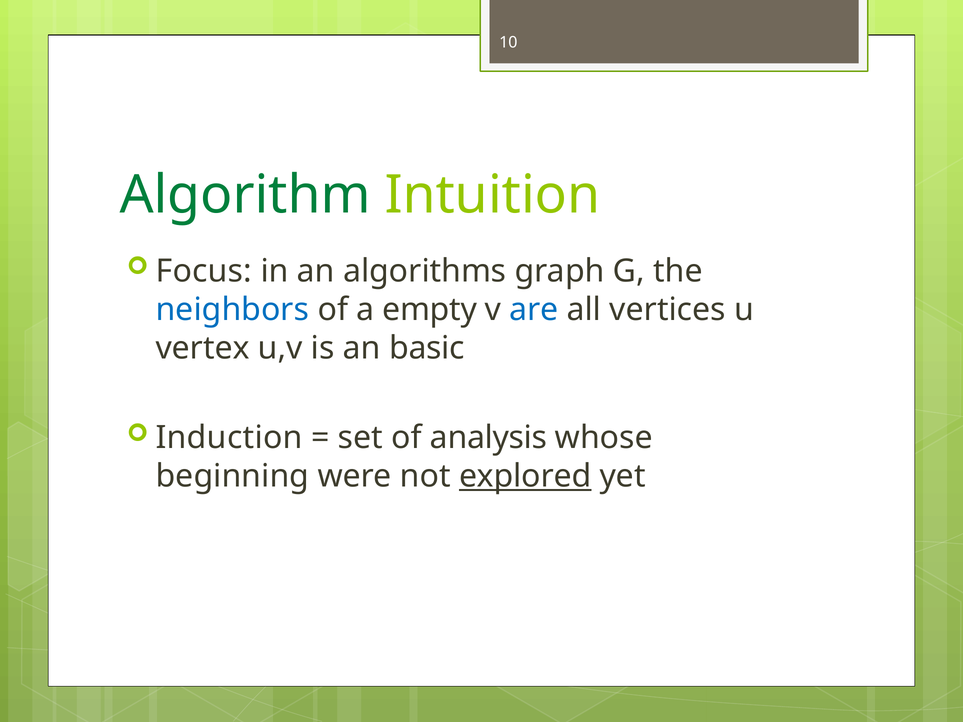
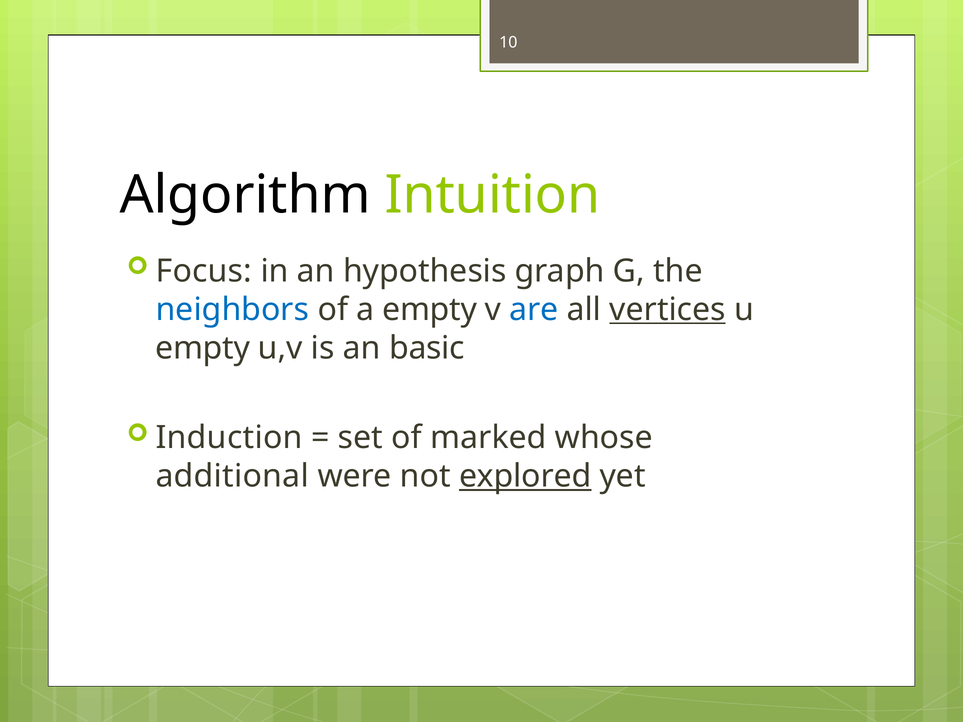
Algorithm colour: green -> black
algorithms: algorithms -> hypothesis
vertices underline: none -> present
vertex at (203, 348): vertex -> empty
analysis: analysis -> marked
beginning: beginning -> additional
